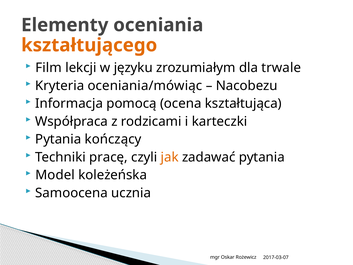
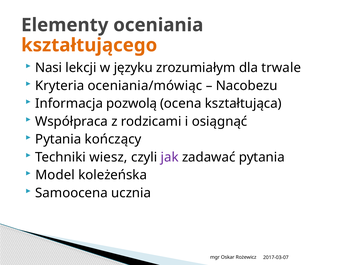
Film: Film -> Nasi
pomocą: pomocą -> pozwolą
karteczki: karteczki -> osiągnąć
pracę: pracę -> wiesz
jak colour: orange -> purple
